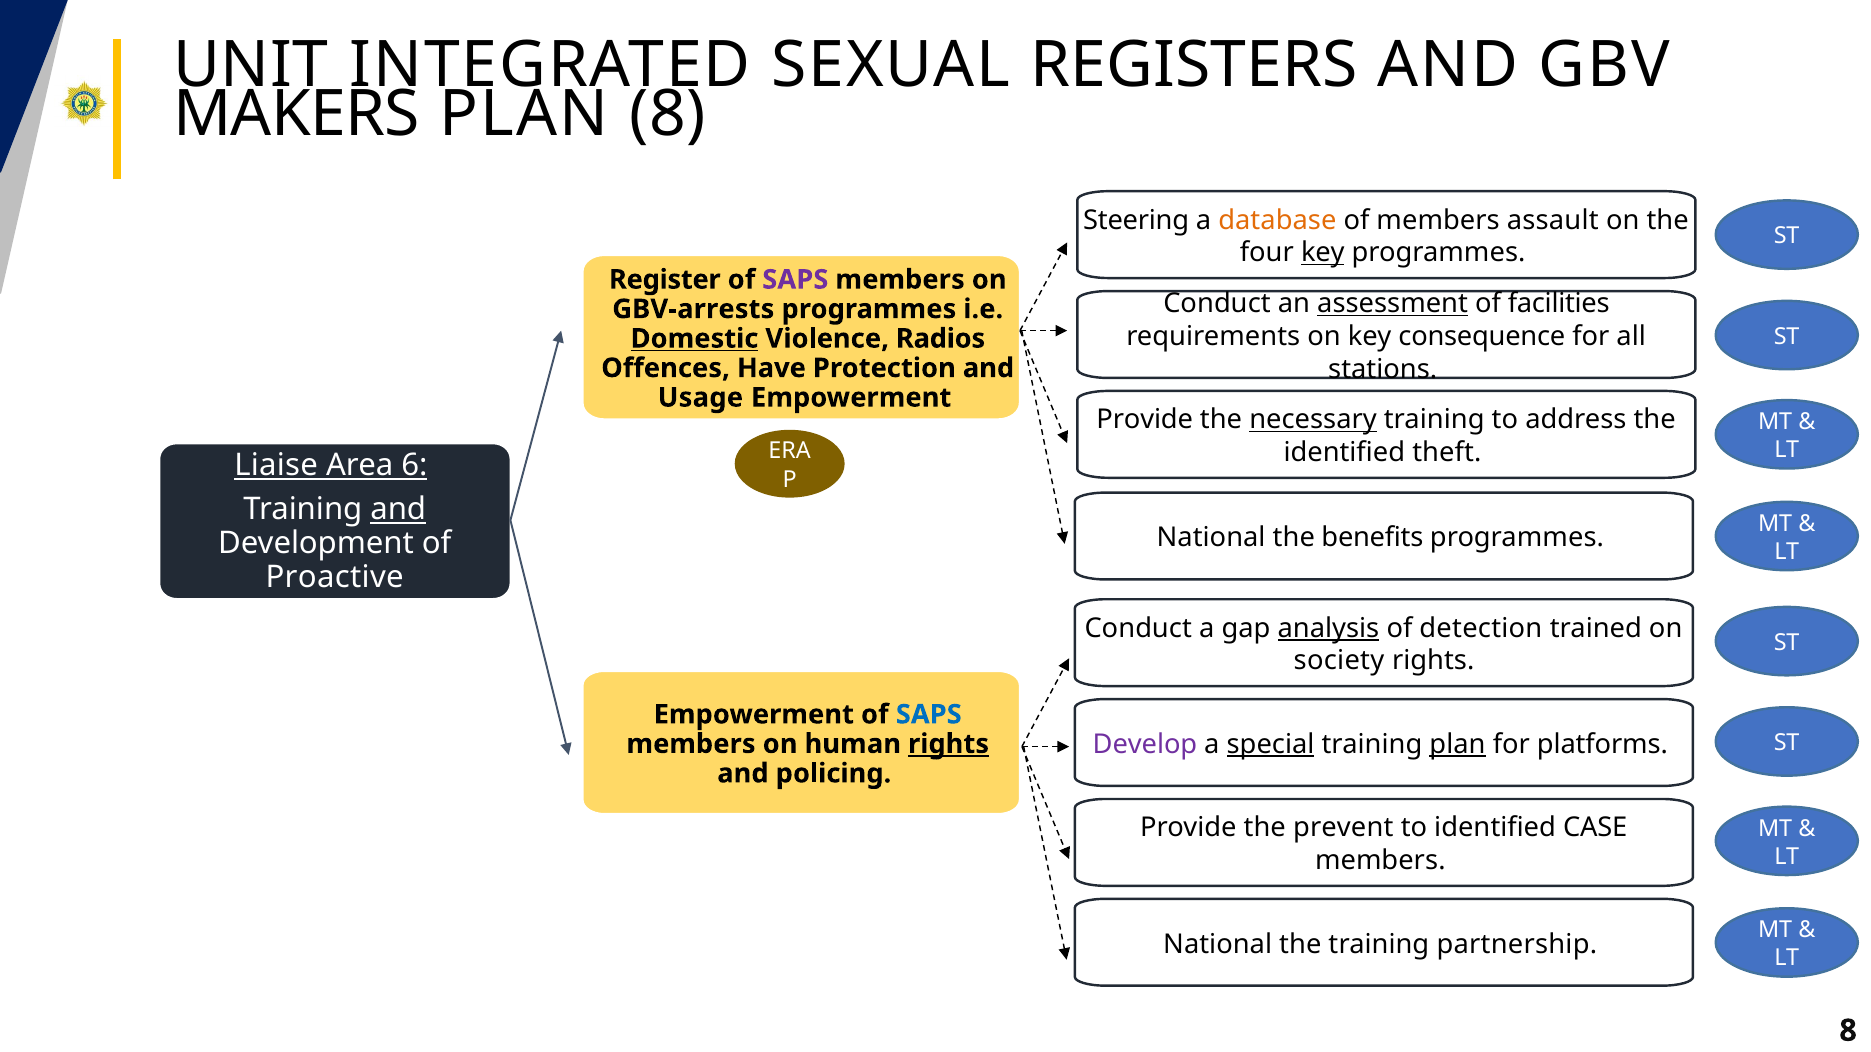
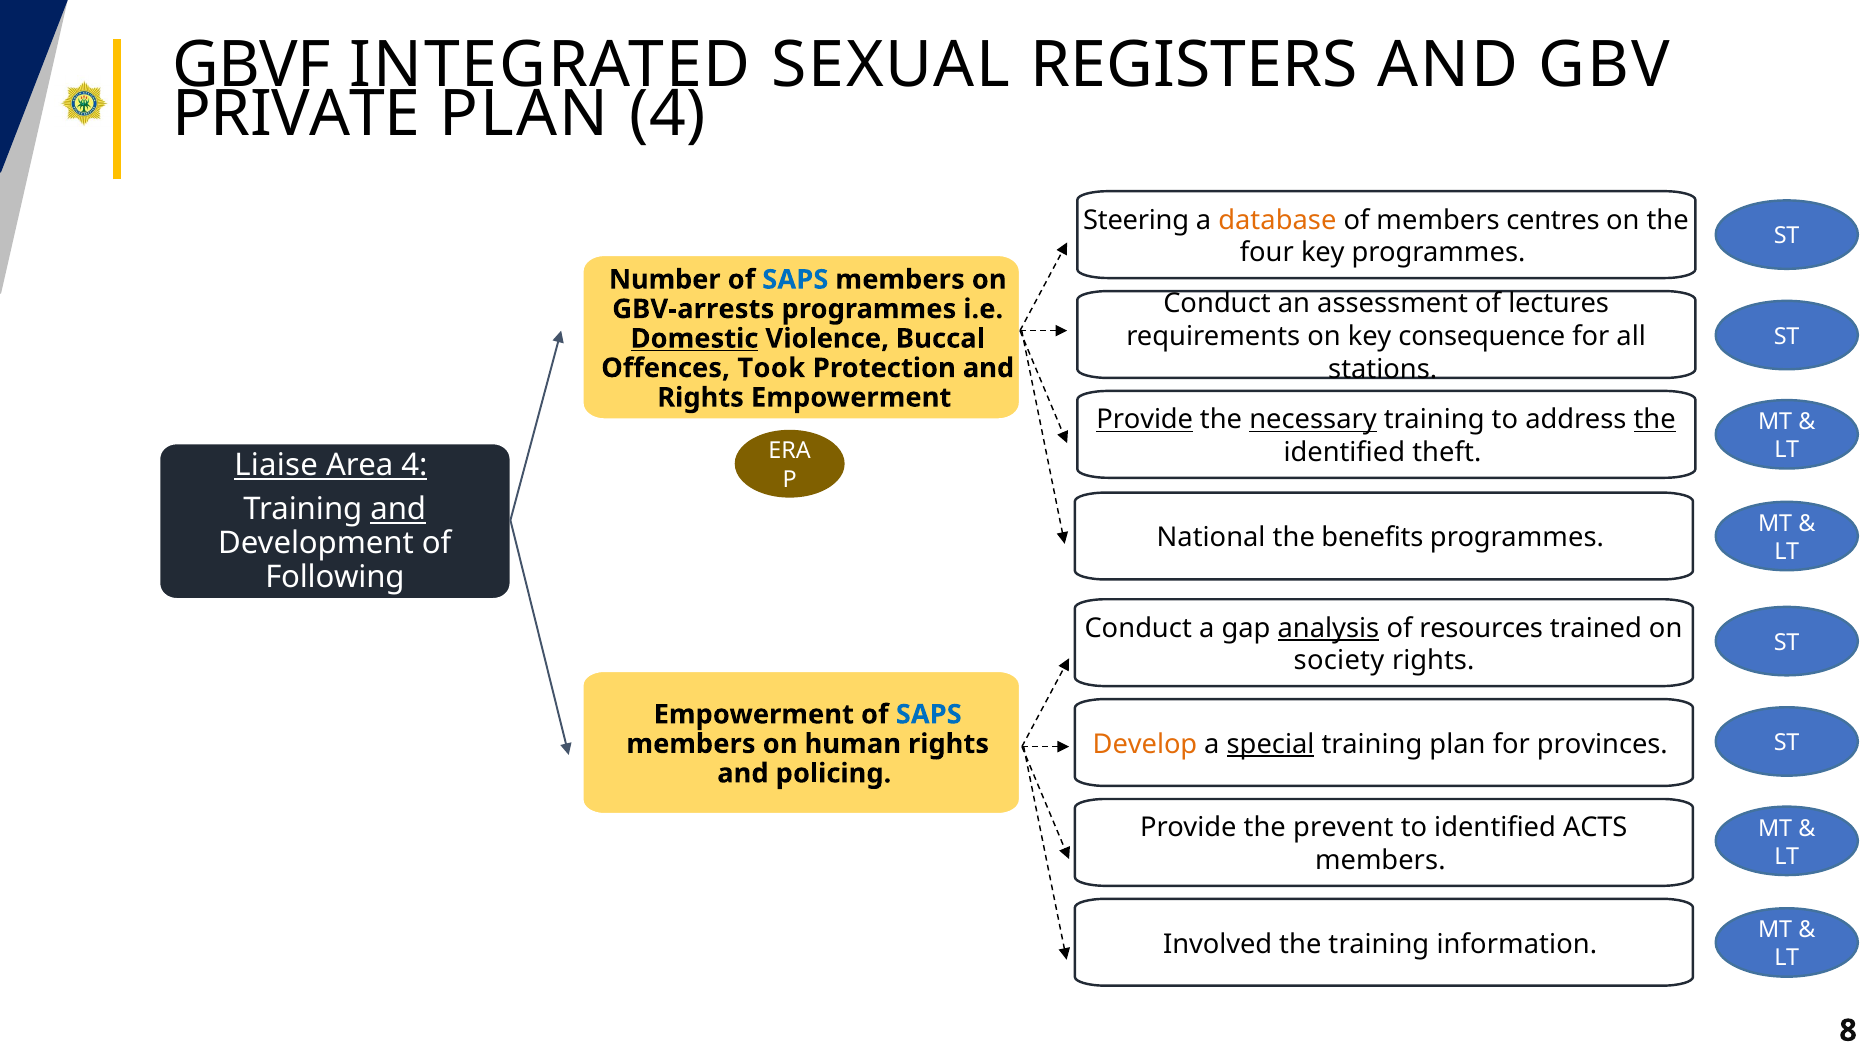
UNIT: UNIT -> GBVF
MAKERS: MAKERS -> PRIVATE
PLAN 8: 8 -> 4
assault: assault -> centres
key at (1323, 253) underline: present -> none
Register: Register -> Number
SAPS at (795, 280) colour: purple -> blue
assessment underline: present -> none
facilities: facilities -> lectures
Radios: Radios -> Buccal
Have: Have -> Took
Usage at (700, 398): Usage -> Rights
Provide at (1145, 420) underline: none -> present
the at (1655, 420) underline: none -> present
Area 6: 6 -> 4
Proactive: Proactive -> Following
detection: detection -> resources
Develop colour: purple -> orange
plan at (1458, 745) underline: present -> none
platforms: platforms -> provinces
rights at (949, 744) underline: present -> none
CASE: CASE -> ACTS
National at (1218, 945): National -> Involved
partnership: partnership -> information
